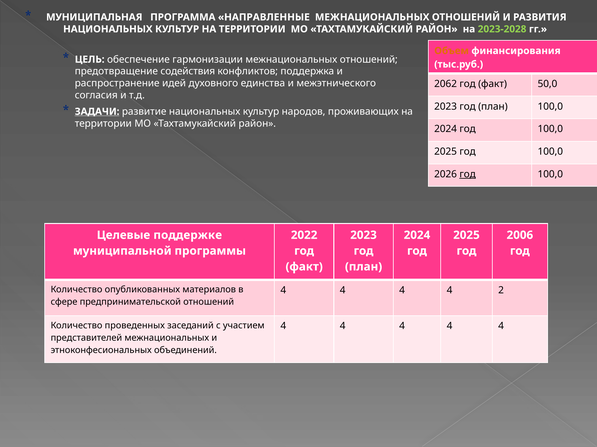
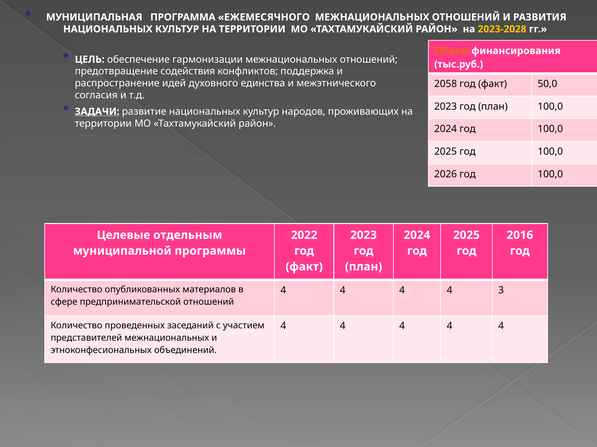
НАПРАВЛЕННЫЕ: НАПРАВЛЕННЫЕ -> ЕЖЕМЕСЯЧНОГО
2023-2028 colour: light green -> yellow
2062: 2062 -> 2058
год at (468, 174) underline: present -> none
поддержке: поддержке -> отдельным
2006: 2006 -> 2016
2: 2 -> 3
